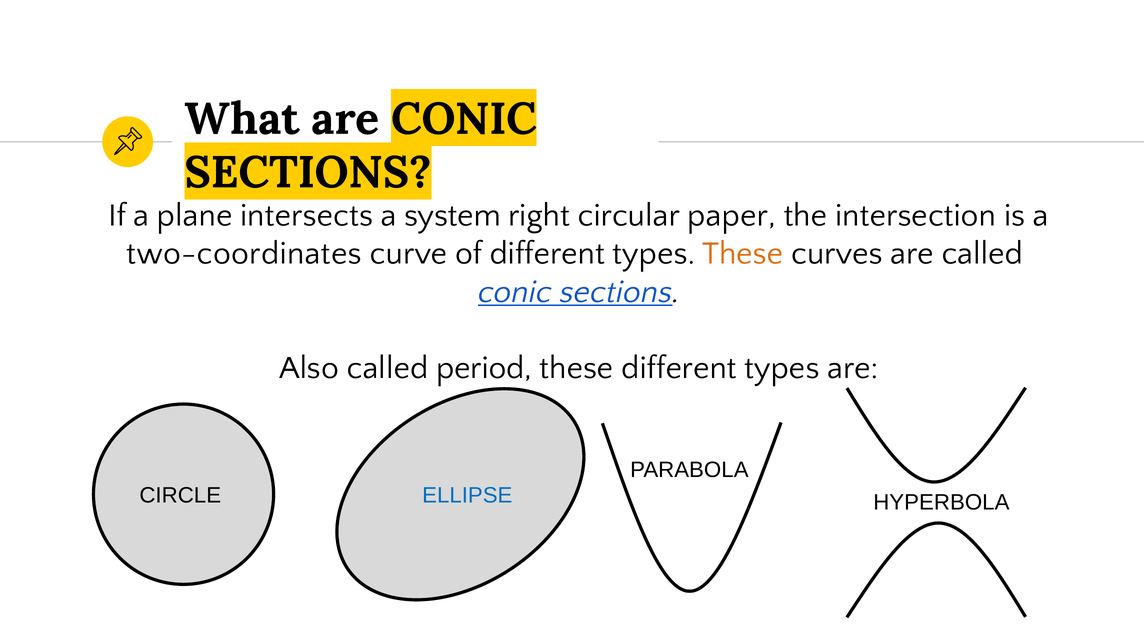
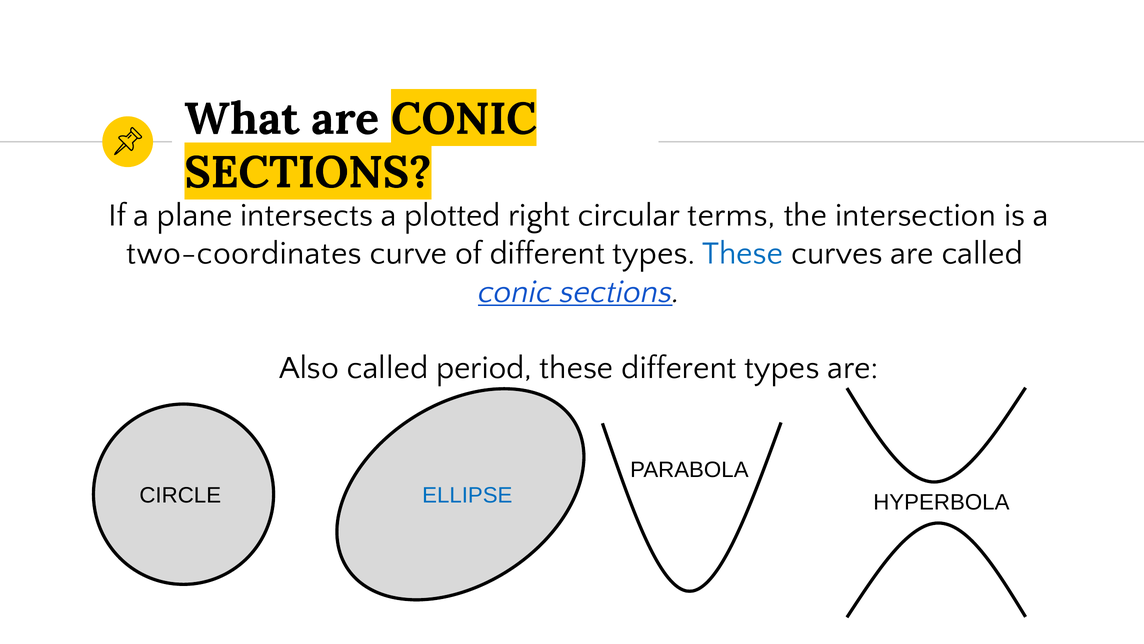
system: system -> plotted
paper: paper -> terms
These at (743, 253) colour: orange -> blue
